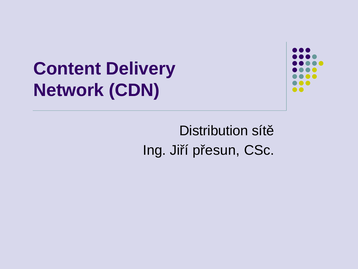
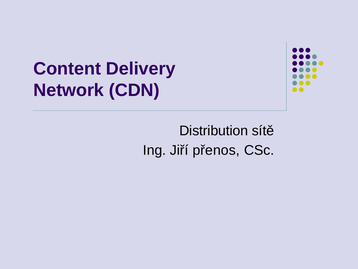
přesun: přesun -> přenos
